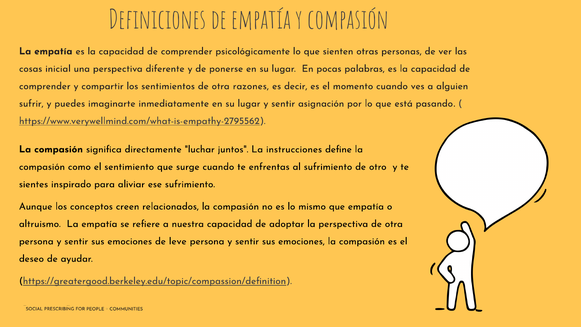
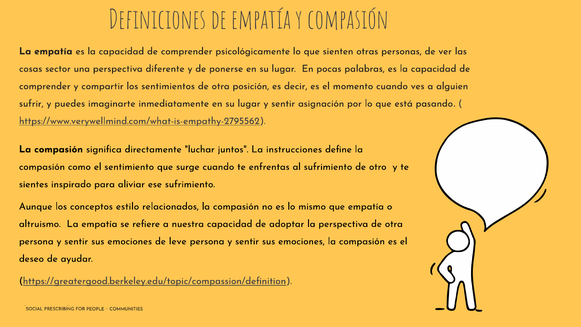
inicial: inicial -> sector
razones: razones -> posición
creen: creen -> estilo
